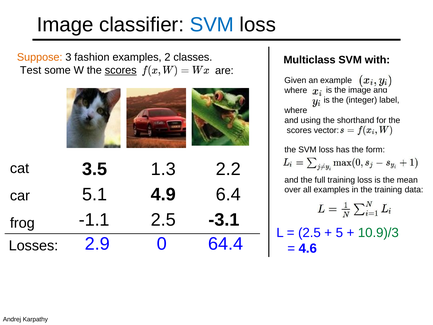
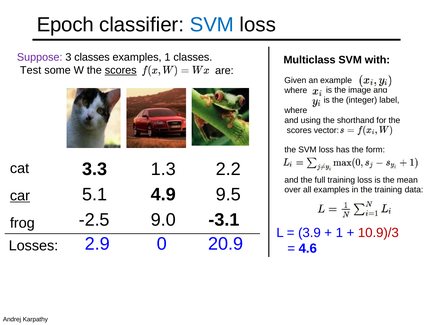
Image at (65, 25): Image -> Epoch
Suppose colour: orange -> purple
3 fashion: fashion -> classes
examples 2: 2 -> 1
3.5: 3.5 -> 3.3
6.4: 6.4 -> 9.5
car underline: none -> present
-1.1: -1.1 -> -2.5
2.5 at (163, 220): 2.5 -> 9.0
2.5 at (309, 232): 2.5 -> 3.9
5 at (339, 232): 5 -> 1
10.9)/3 colour: green -> red
64.4: 64.4 -> 20.9
